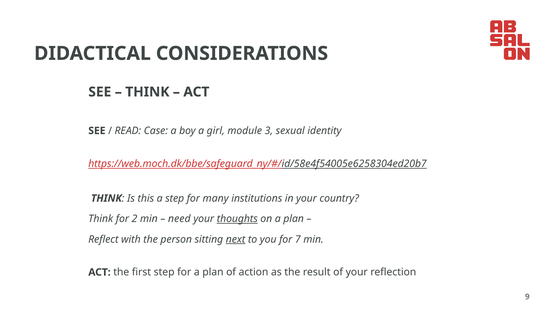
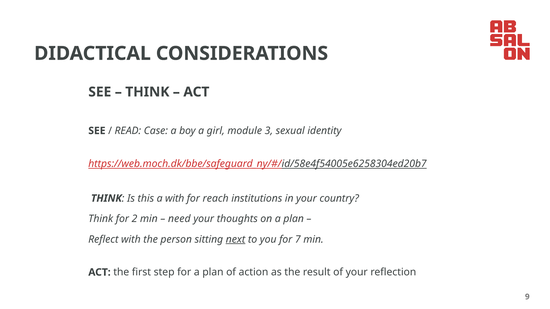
a step: step -> with
many: many -> reach
thoughts underline: present -> none
